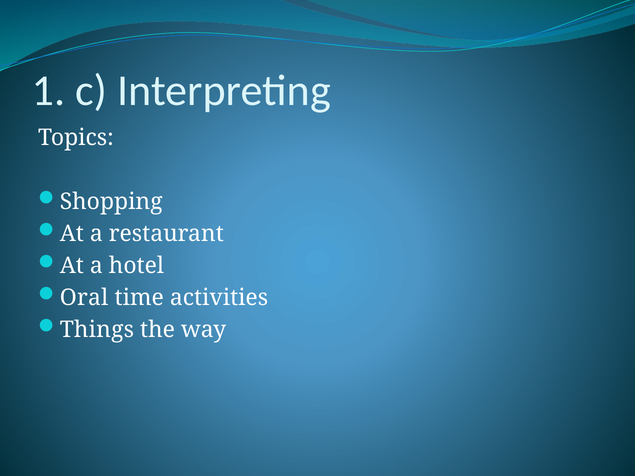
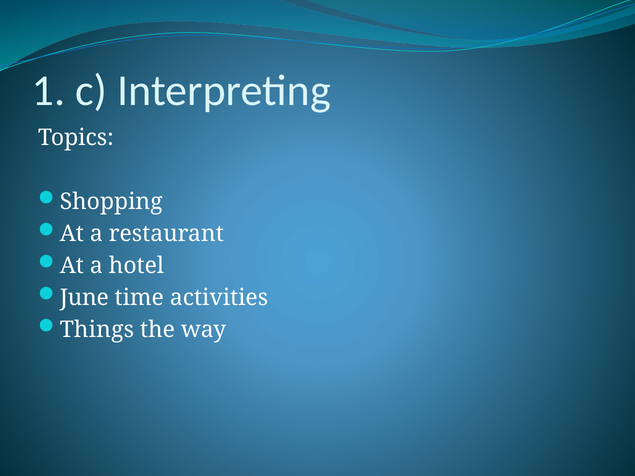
Oral: Oral -> June
